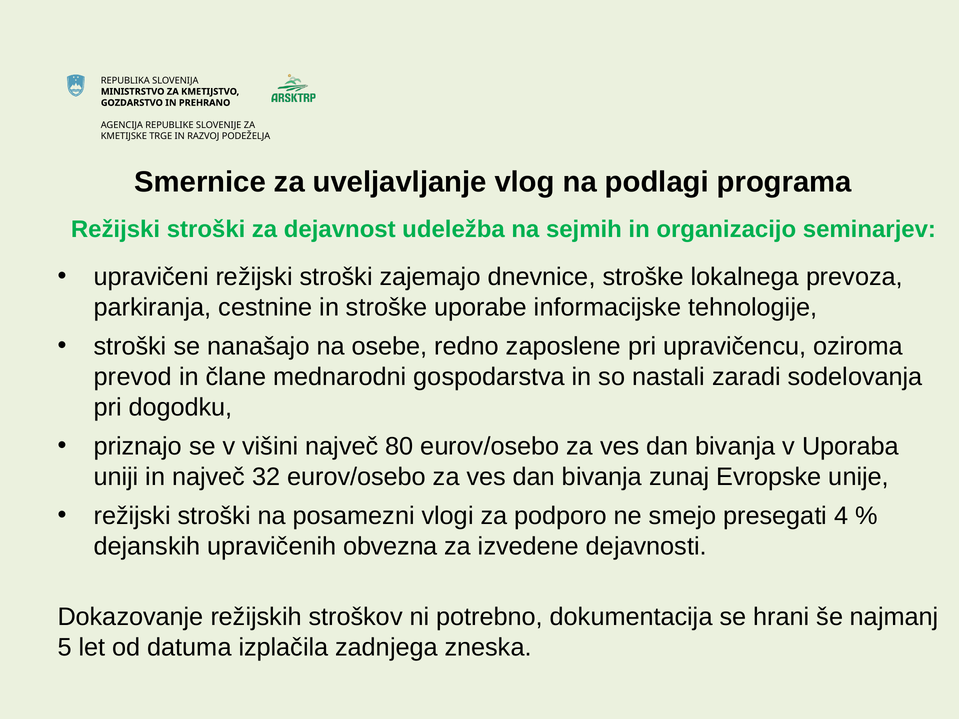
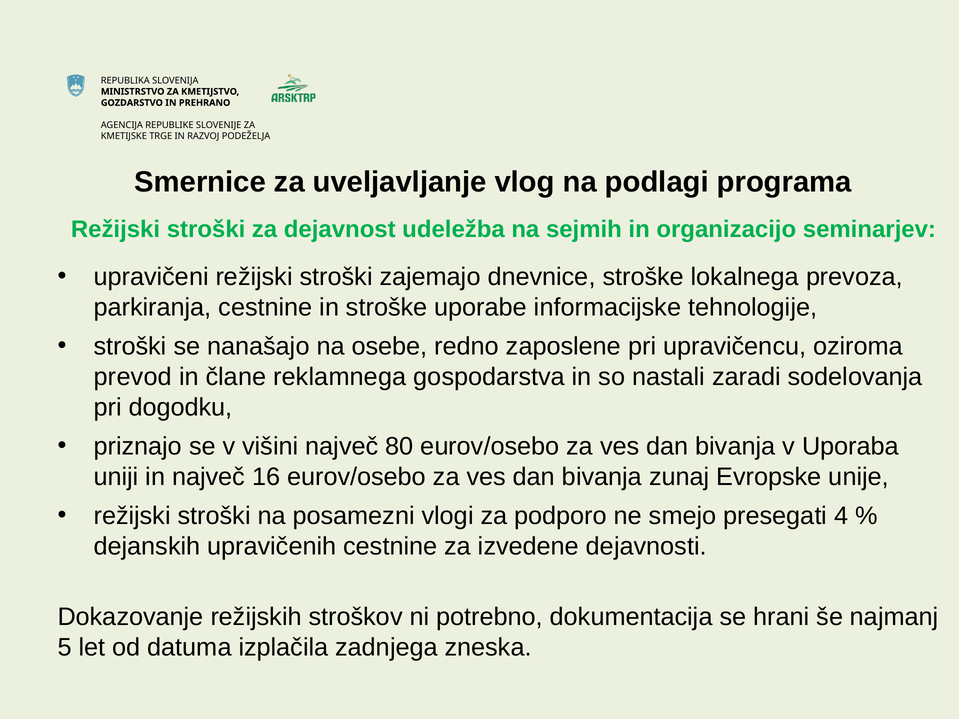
mednarodni: mednarodni -> reklamnega
32: 32 -> 16
upravičenih obvezna: obvezna -> cestnine
